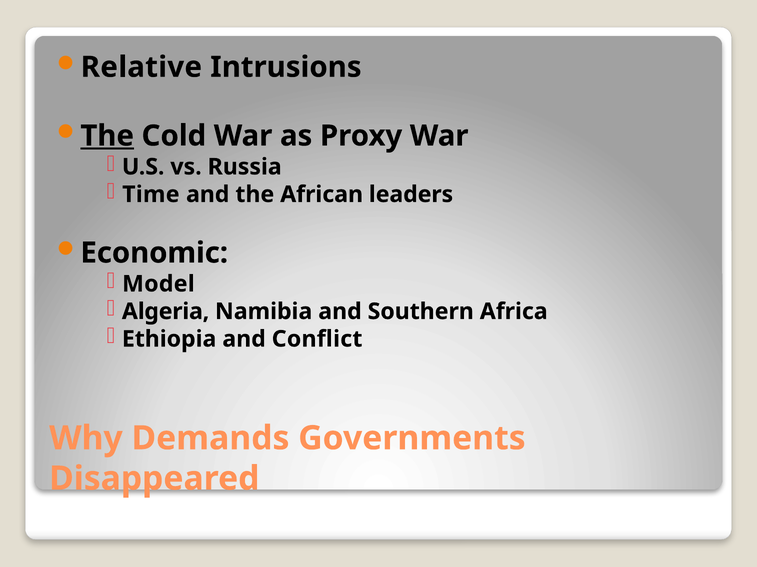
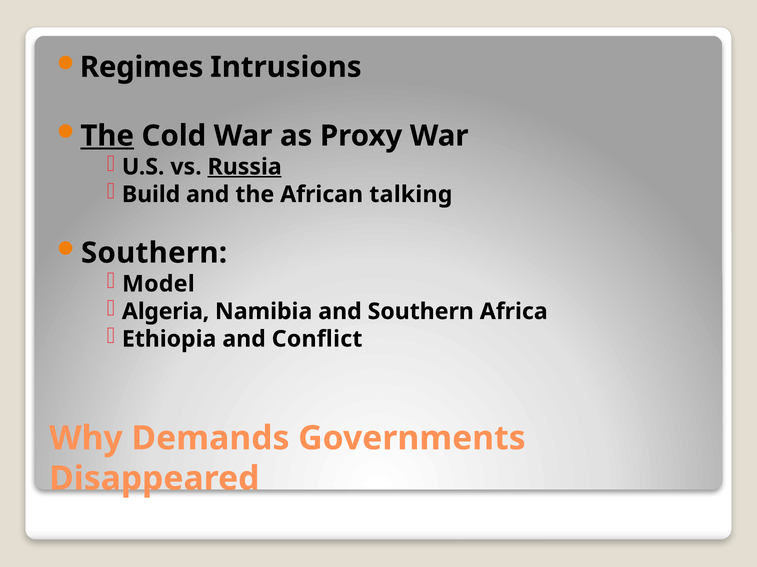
Relative: Relative -> Regimes
Russia underline: none -> present
Time: Time -> Build
leaders: leaders -> talking
Economic at (154, 253): Economic -> Southern
